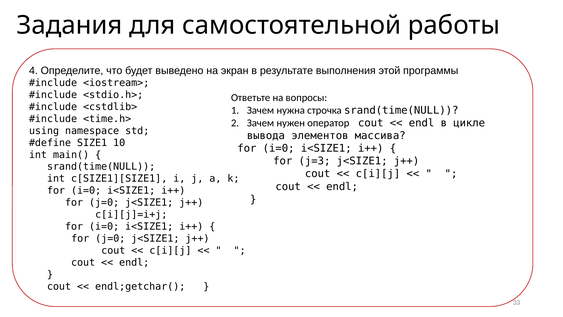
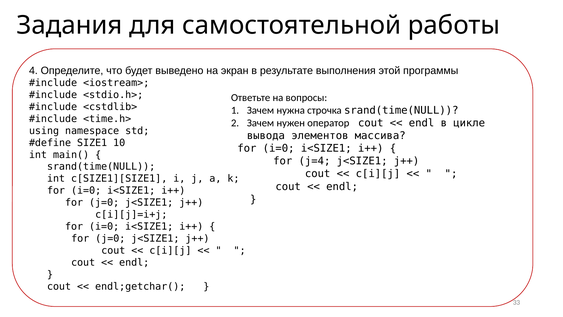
j=3: j=3 -> j=4
